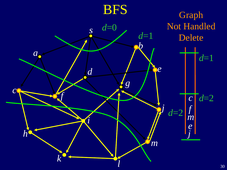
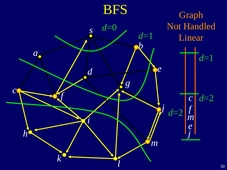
Delete: Delete -> Linear
